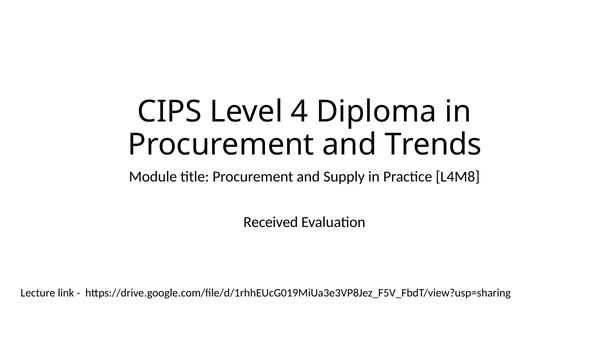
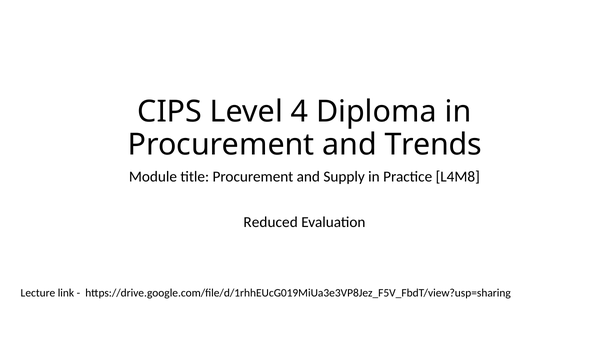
Received: Received -> Reduced
